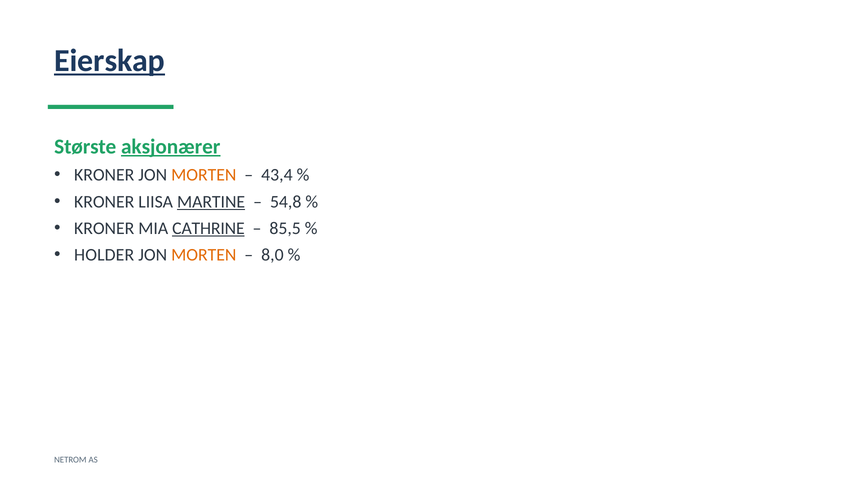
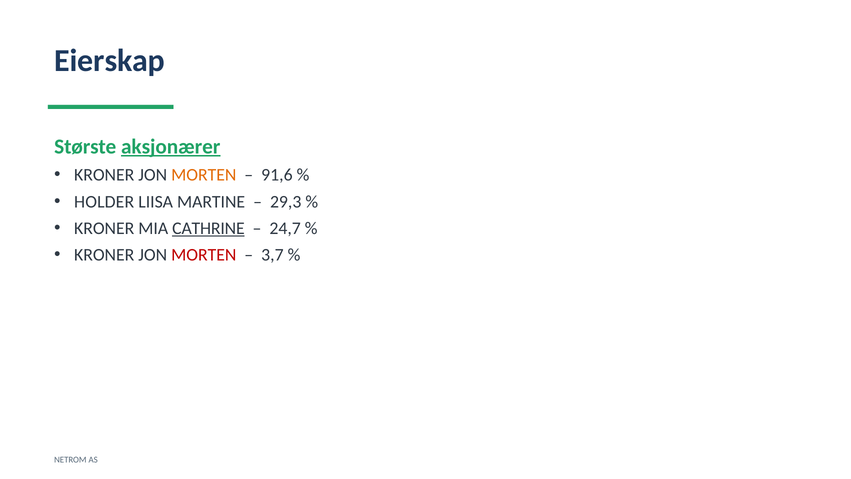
Eierskap underline: present -> none
43,4: 43,4 -> 91,6
KRONER at (104, 202): KRONER -> HOLDER
MARTINE underline: present -> none
54,8: 54,8 -> 29,3
85,5: 85,5 -> 24,7
HOLDER at (104, 255): HOLDER -> KRONER
MORTEN at (204, 255) colour: orange -> red
8,0: 8,0 -> 3,7
